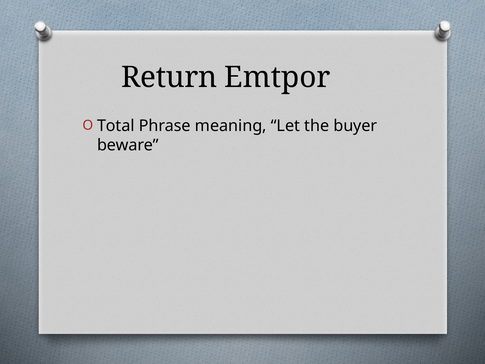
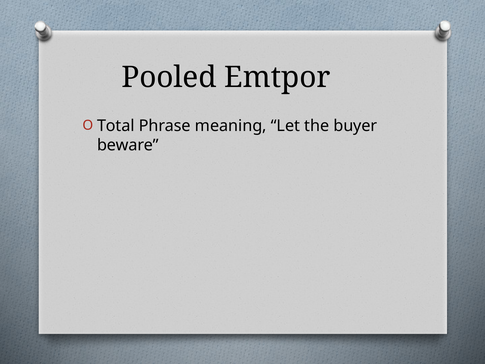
Return: Return -> Pooled
